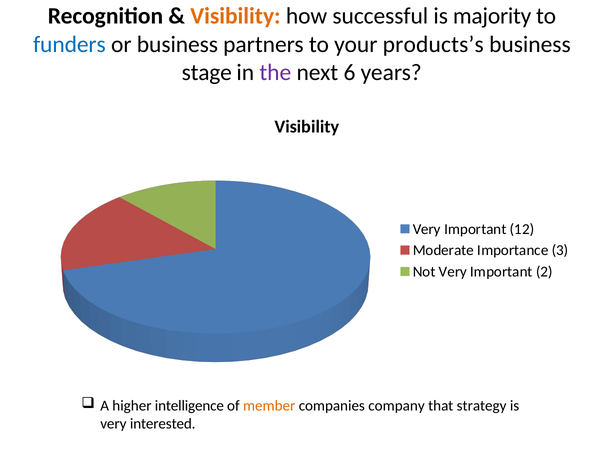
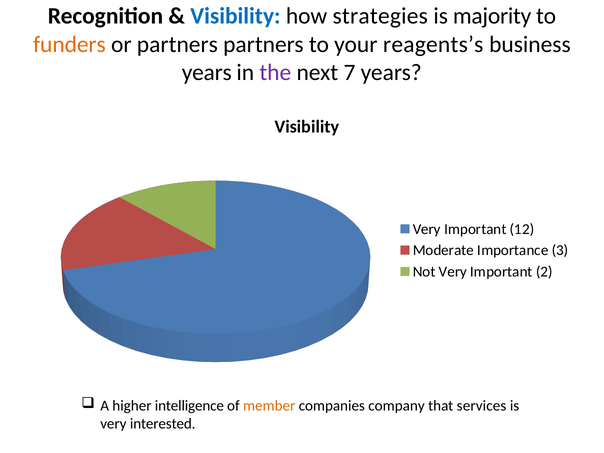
Visibility at (235, 16) colour: orange -> blue
successful: successful -> strategies
funders colour: blue -> orange
or business: business -> partners
products’s: products’s -> reagents’s
stage at (207, 73): stage -> years
6: 6 -> 7
strategy: strategy -> services
